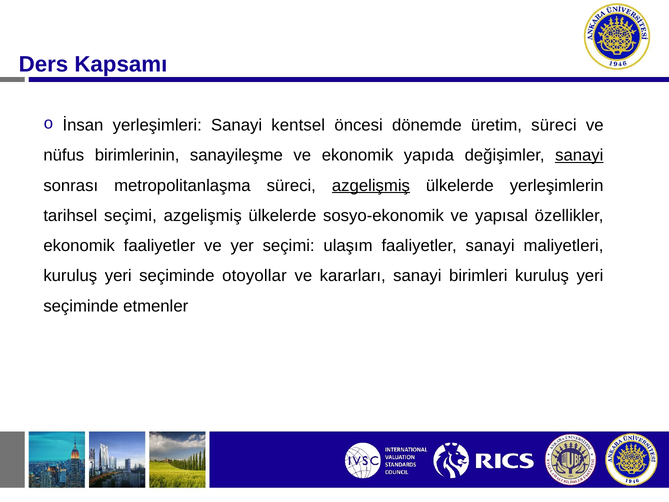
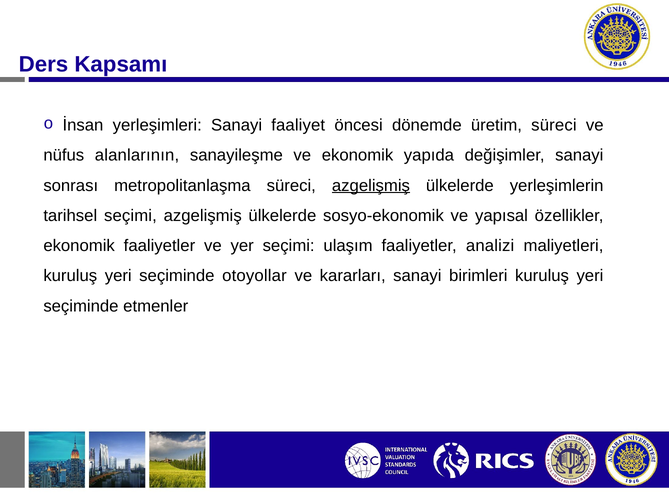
kentsel: kentsel -> faaliyet
birimlerinin: birimlerinin -> alanlarının
sanayi at (579, 155) underline: present -> none
faaliyetler sanayi: sanayi -> analizi
